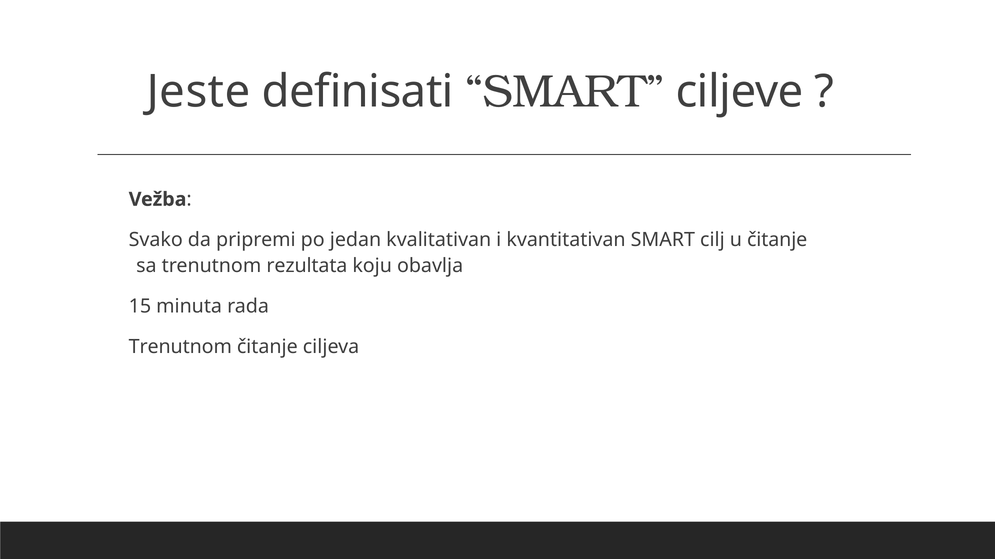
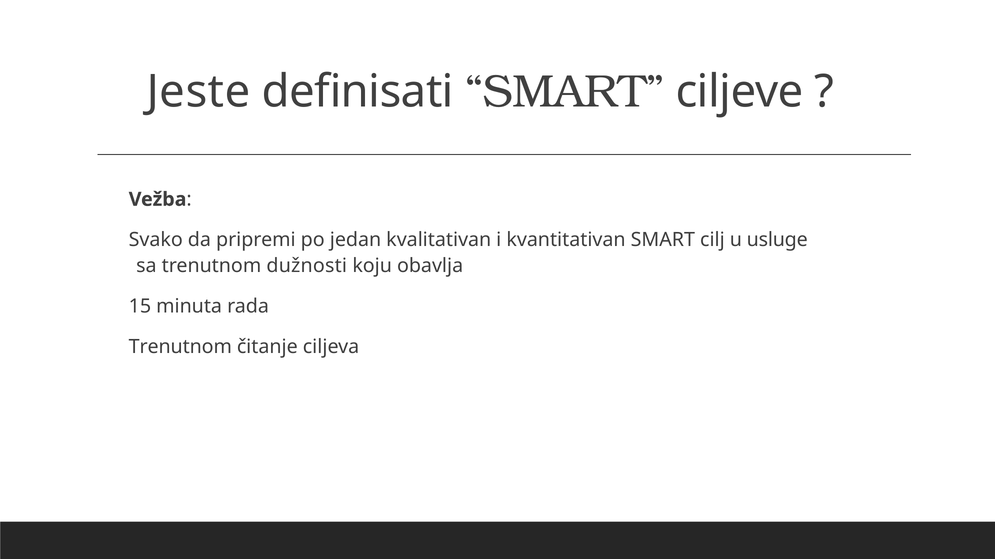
u čitanje: čitanje -> usluge
rezultata: rezultata -> dužnosti
